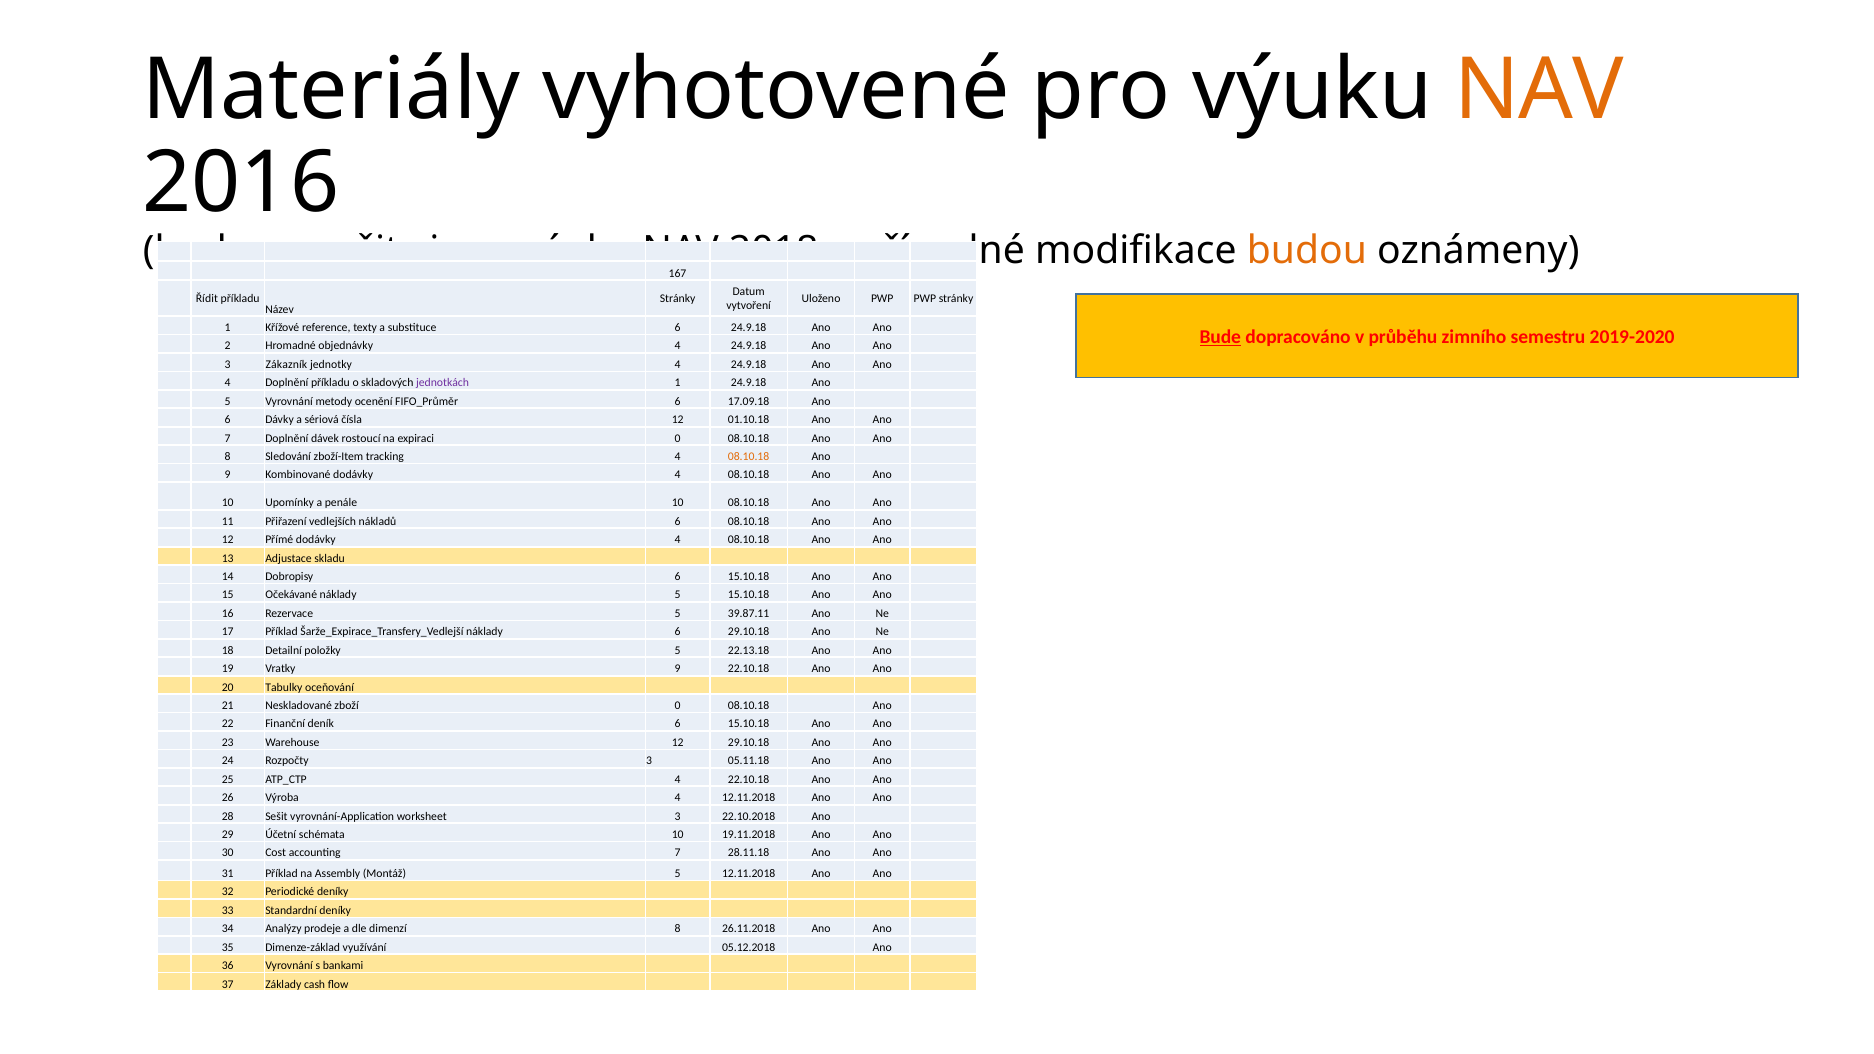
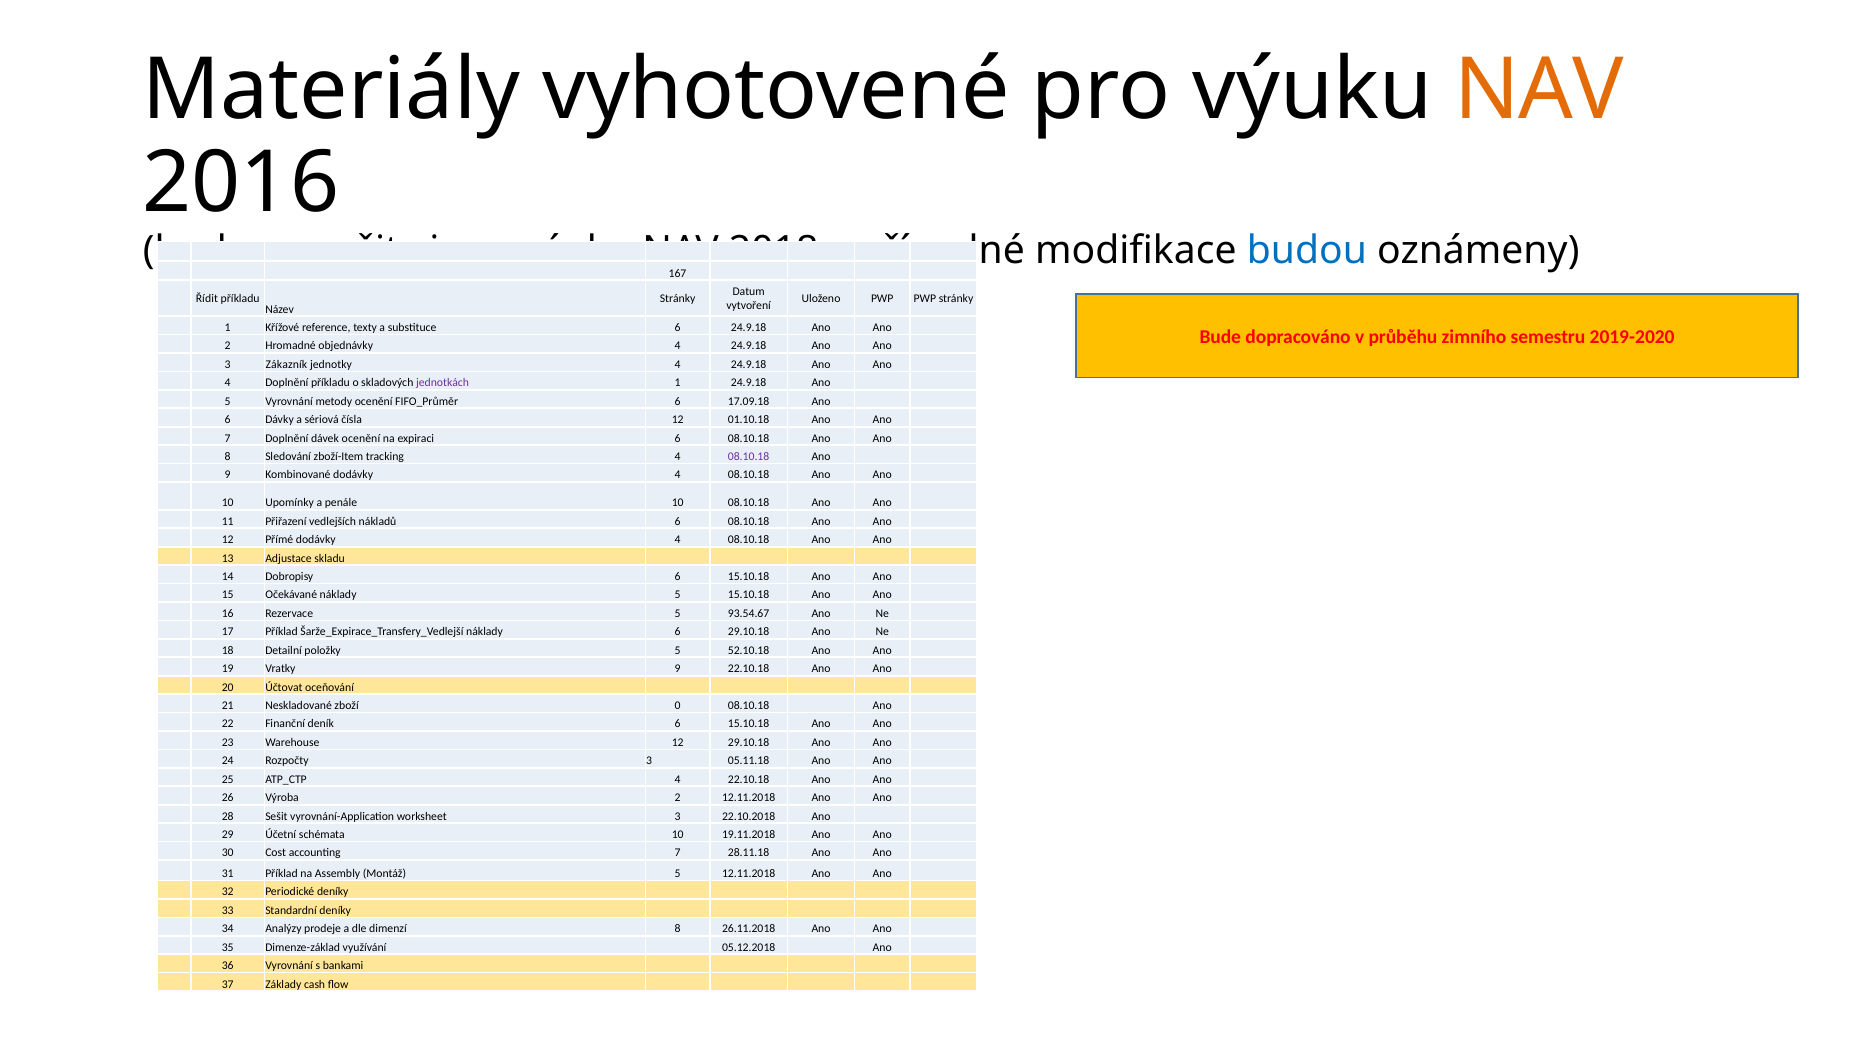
budou at (1307, 250) colour: orange -> blue
Bude underline: present -> none
dávek rostoucí: rostoucí -> ocenění
expiraci 0: 0 -> 6
08.10.18 at (749, 457) colour: orange -> purple
39.87.11: 39.87.11 -> 93.54.67
22.13.18: 22.13.18 -> 52.10.18
Tabulky: Tabulky -> Účtovat
Výroba 4: 4 -> 2
